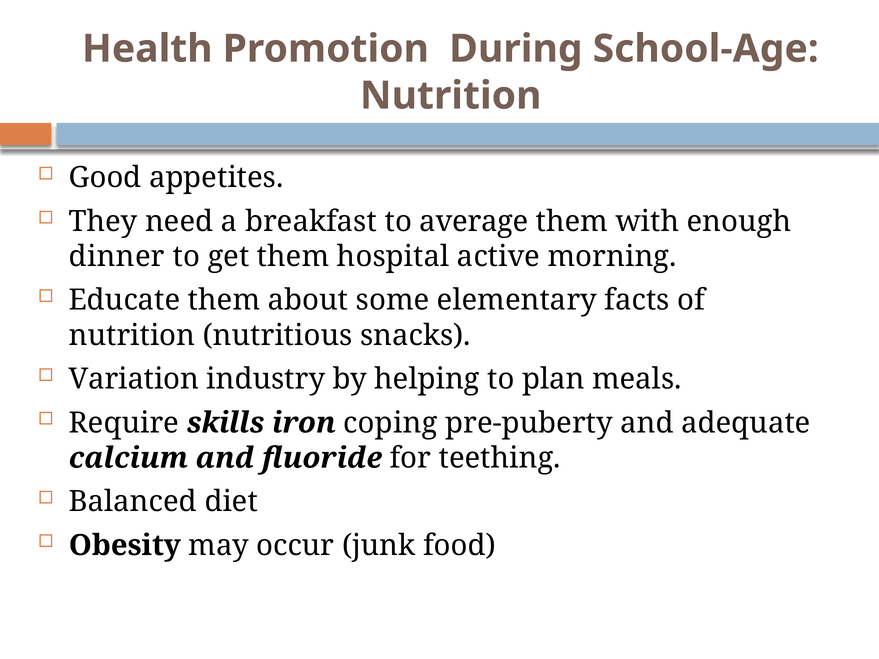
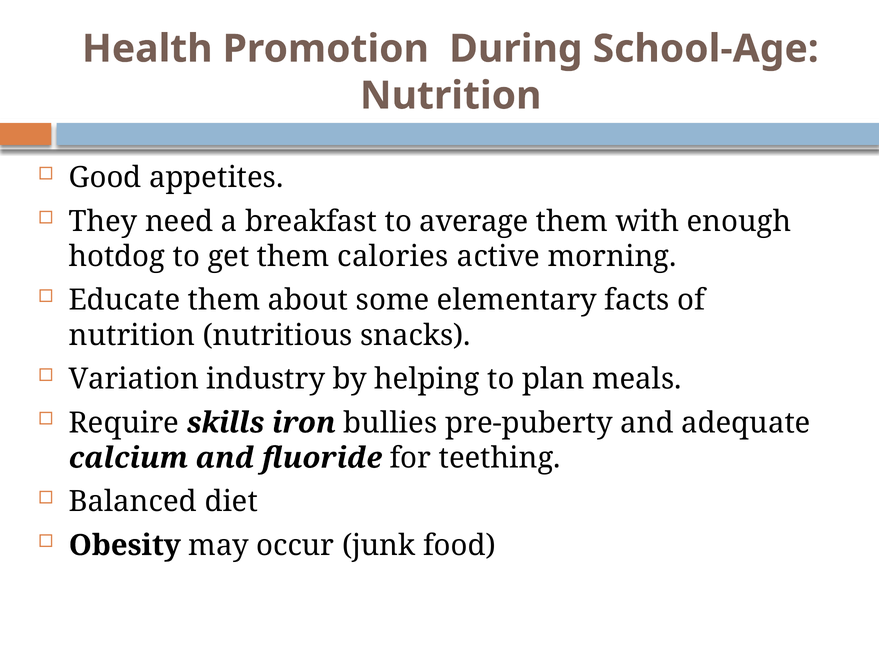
dinner: dinner -> hotdog
hospital: hospital -> calories
coping: coping -> bullies
